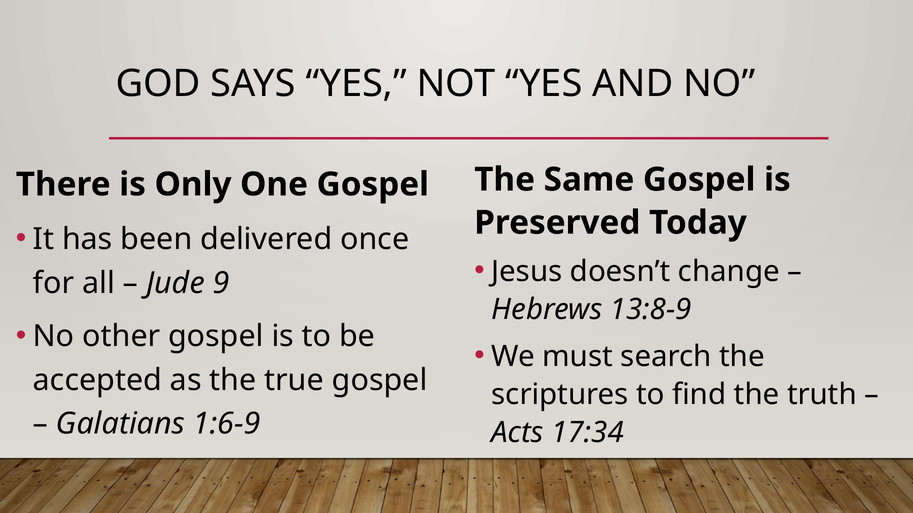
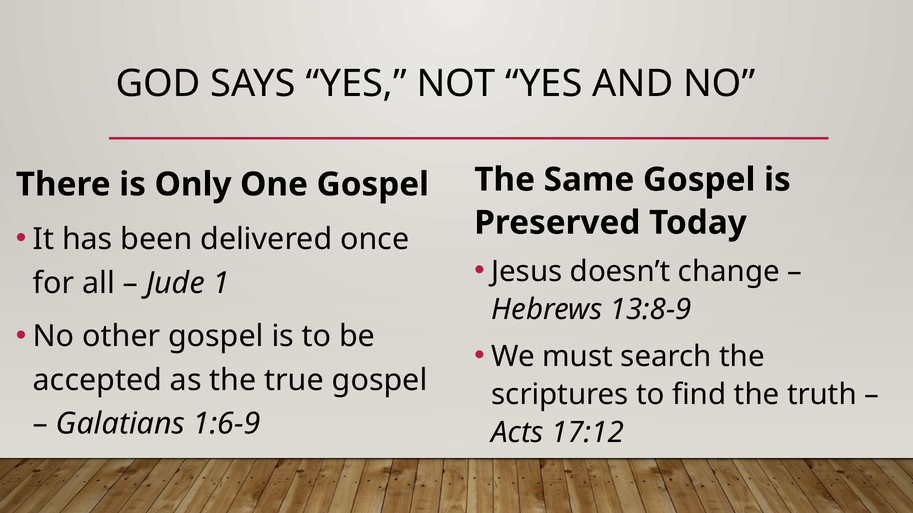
9: 9 -> 1
17:34: 17:34 -> 17:12
